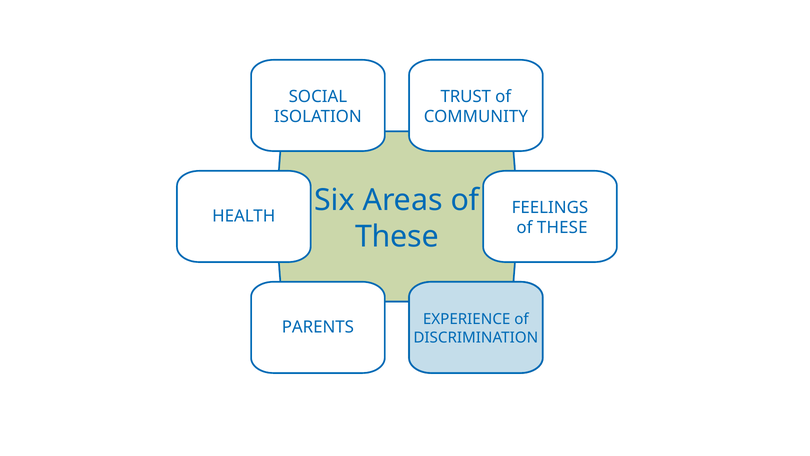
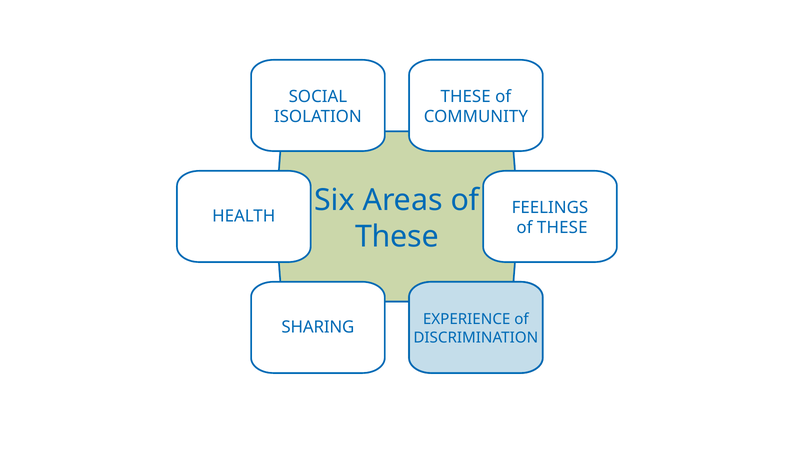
TRUST at (466, 96): TRUST -> THESE
PARENTS: PARENTS -> SHARING
